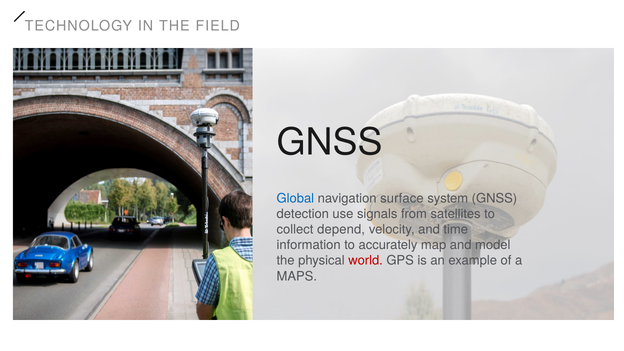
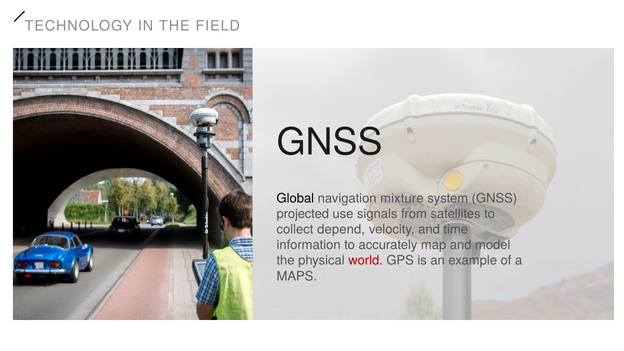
Global colour: blue -> black
surface: surface -> mixture
detection: detection -> projected
